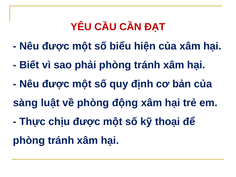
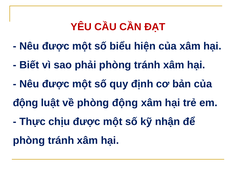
sàng at (25, 103): sàng -> động
thoại: thoại -> nhận
